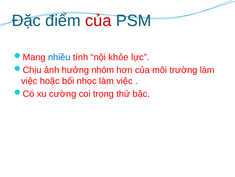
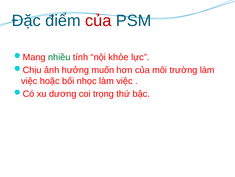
nhiều colour: blue -> green
nhóm: nhóm -> muốn
cường: cường -> dương
